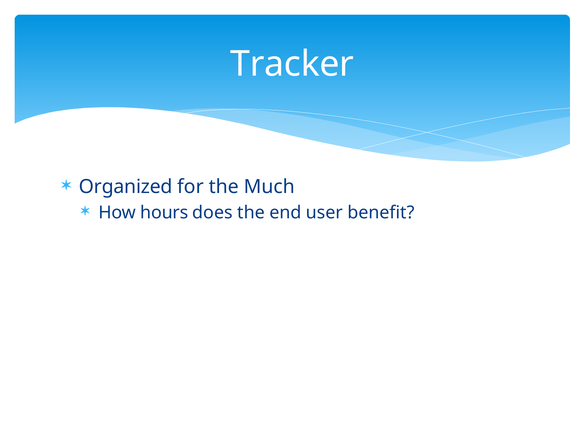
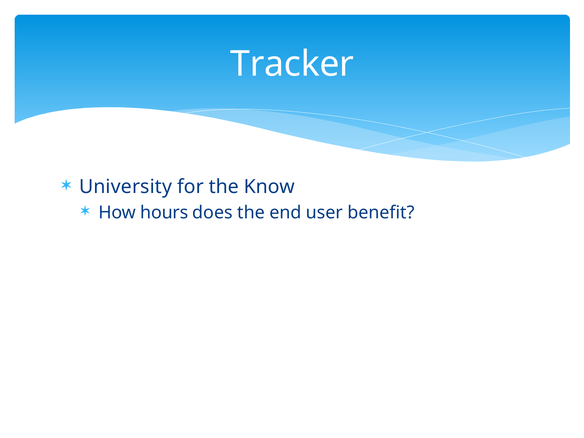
Organized: Organized -> University
Much: Much -> Know
